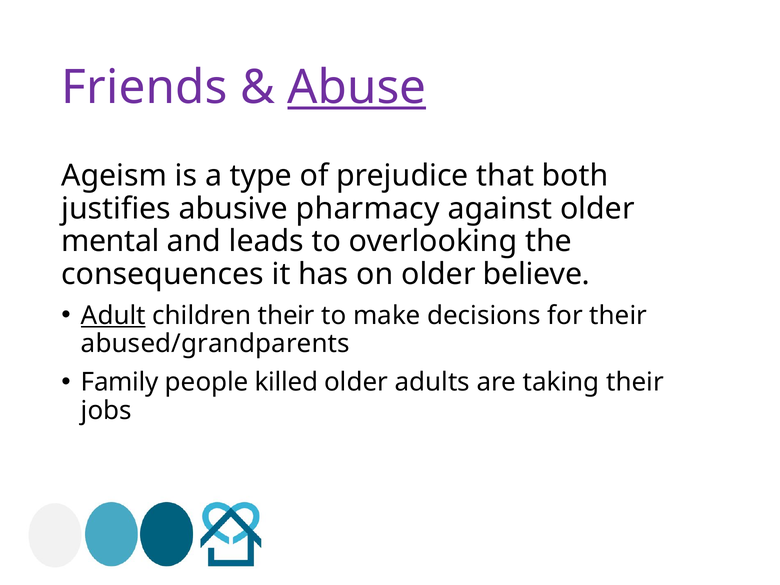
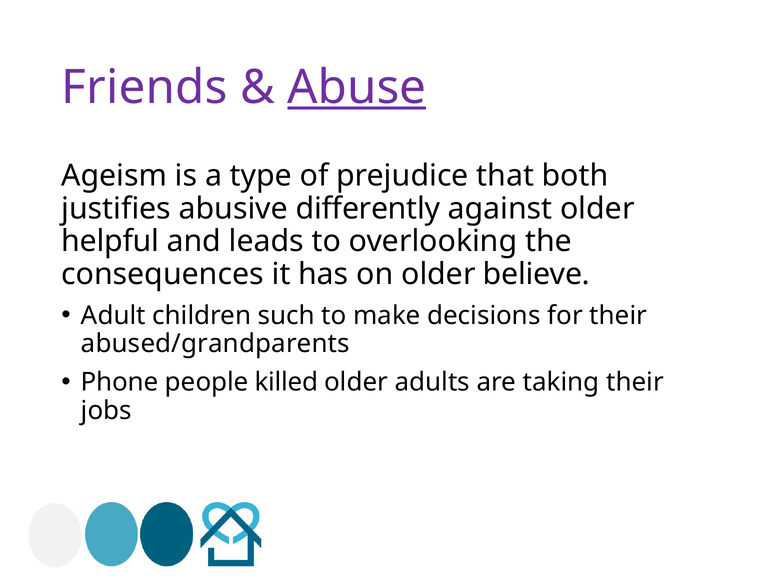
pharmacy: pharmacy -> differently
mental: mental -> helpful
Adult underline: present -> none
children their: their -> such
Family: Family -> Phone
